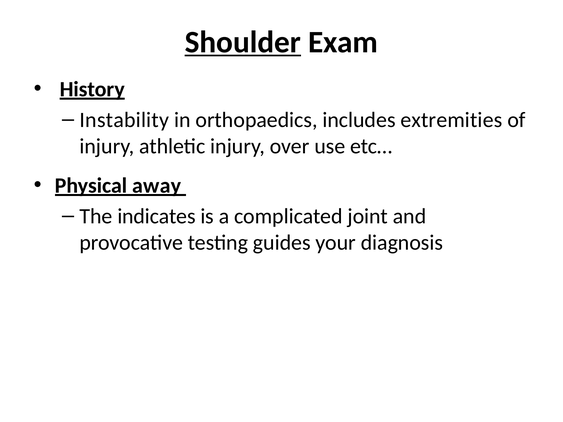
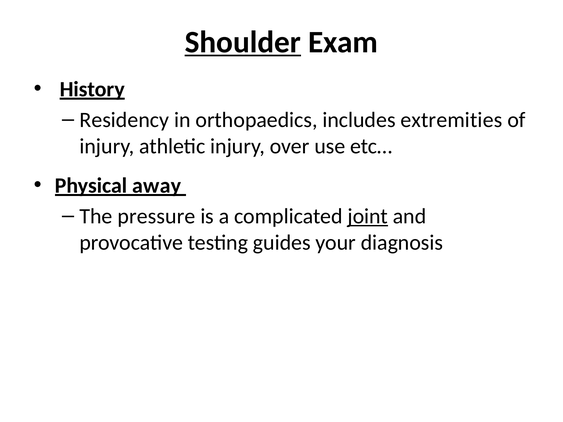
Instability: Instability -> Residency
indicates: indicates -> pressure
joint underline: none -> present
